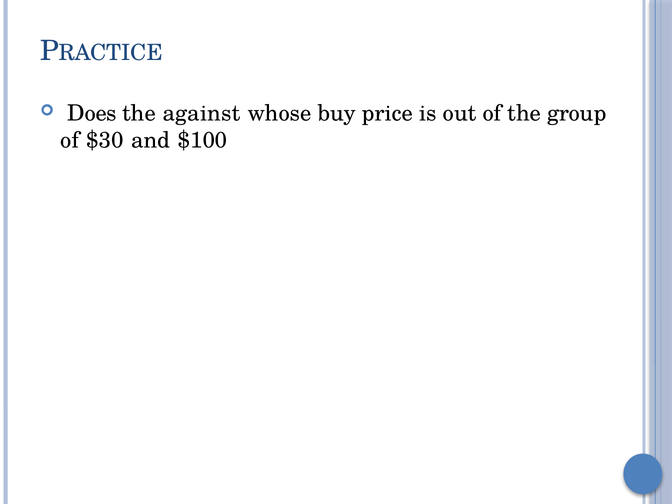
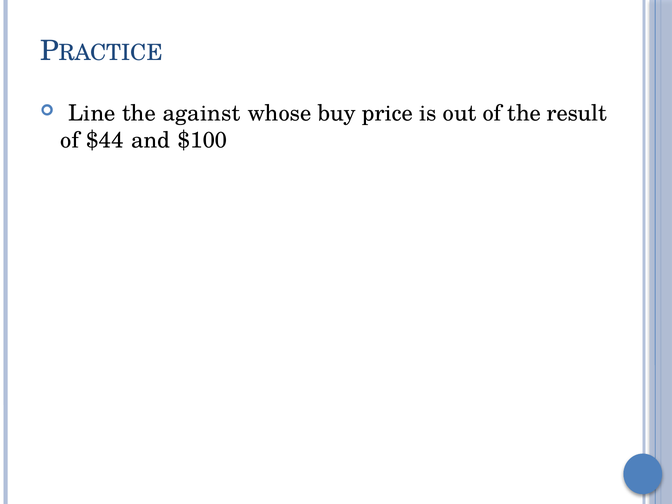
Does: Does -> Line
group: group -> result
$30: $30 -> $44
